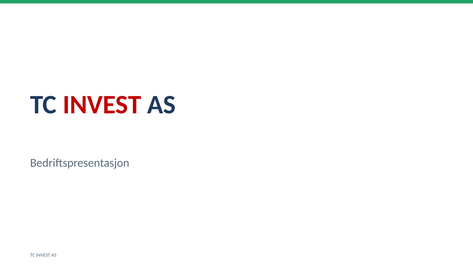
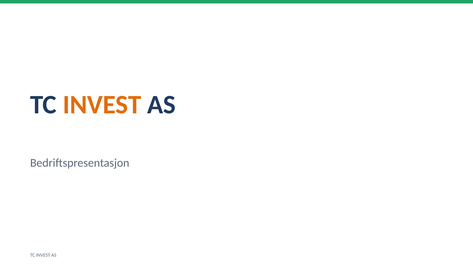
INVEST at (102, 105) colour: red -> orange
